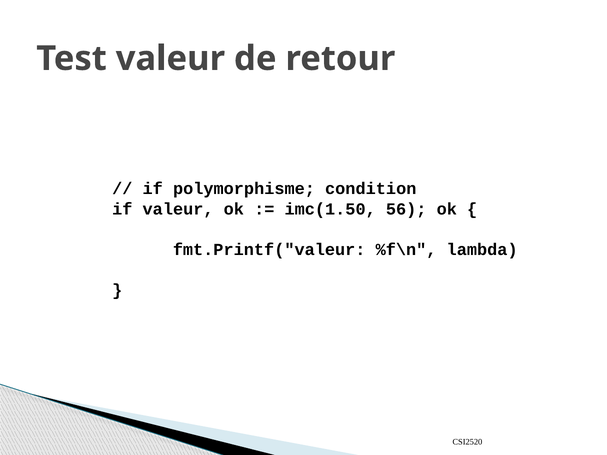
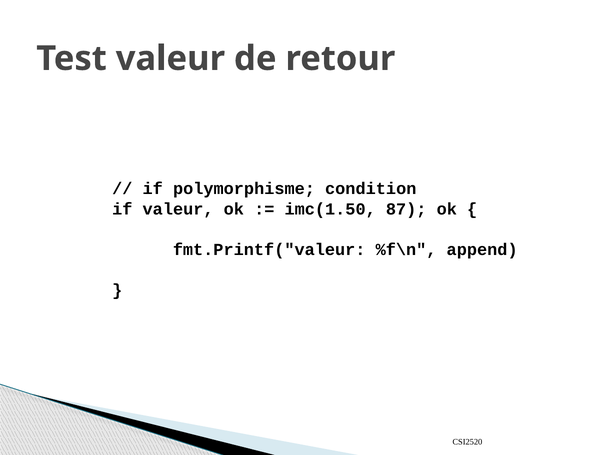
56: 56 -> 87
lambda: lambda -> append
